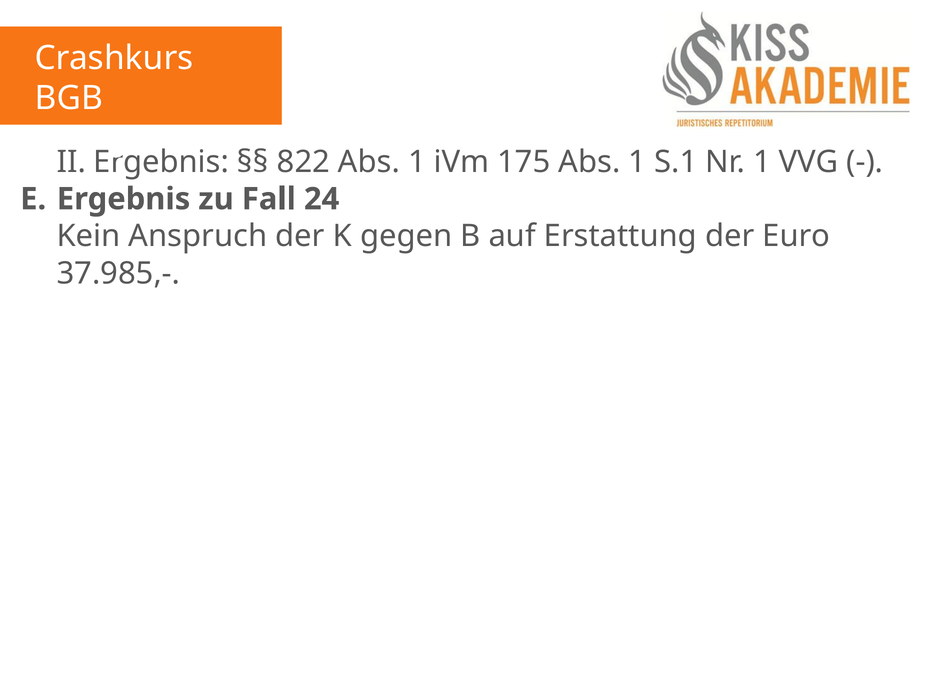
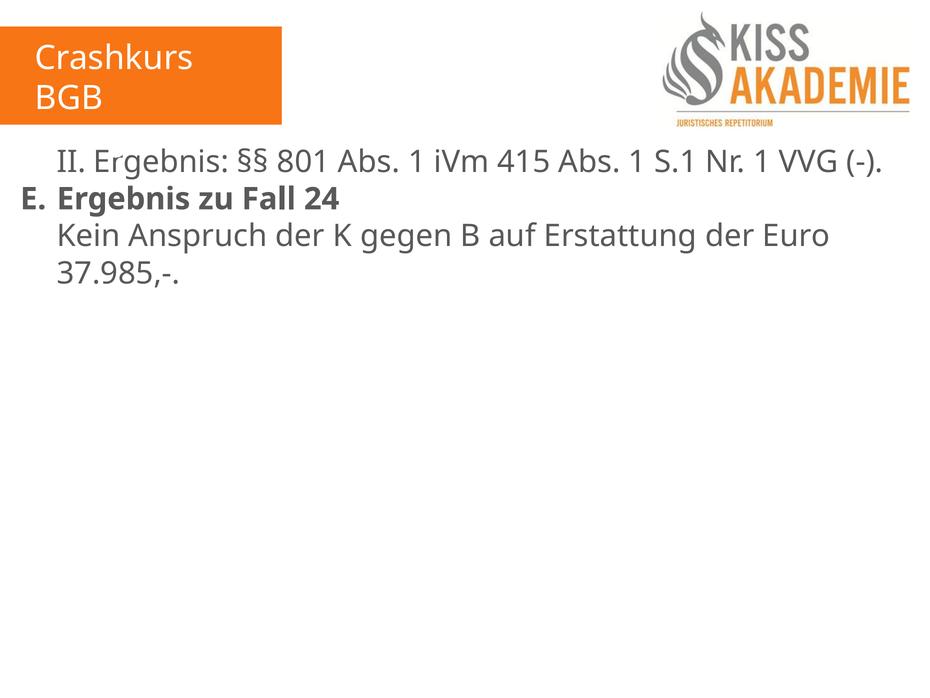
822: 822 -> 801
175: 175 -> 415
